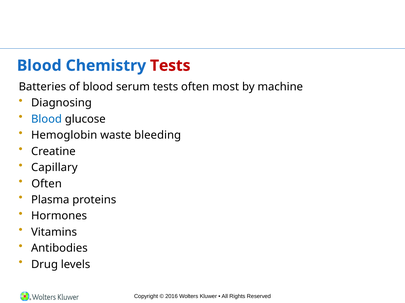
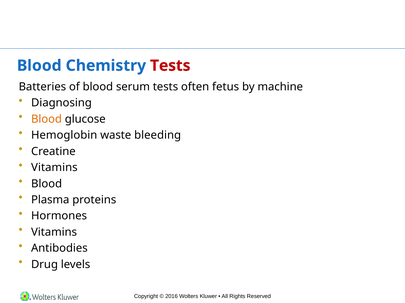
most: most -> fetus
Blood at (47, 119) colour: blue -> orange
Capillary at (54, 168): Capillary -> Vitamins
Often at (47, 184): Often -> Blood
